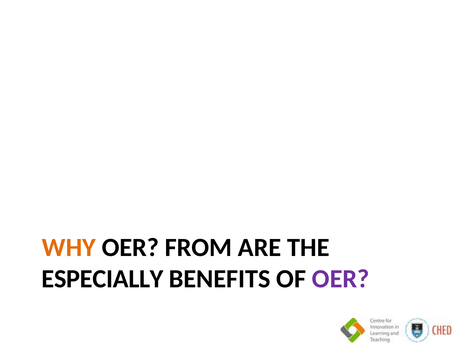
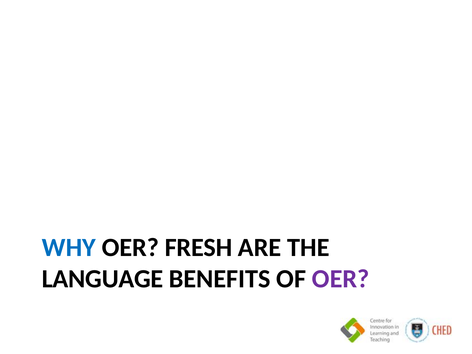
WHY colour: orange -> blue
FROM: FROM -> FRESH
ESPECIALLY: ESPECIALLY -> LANGUAGE
